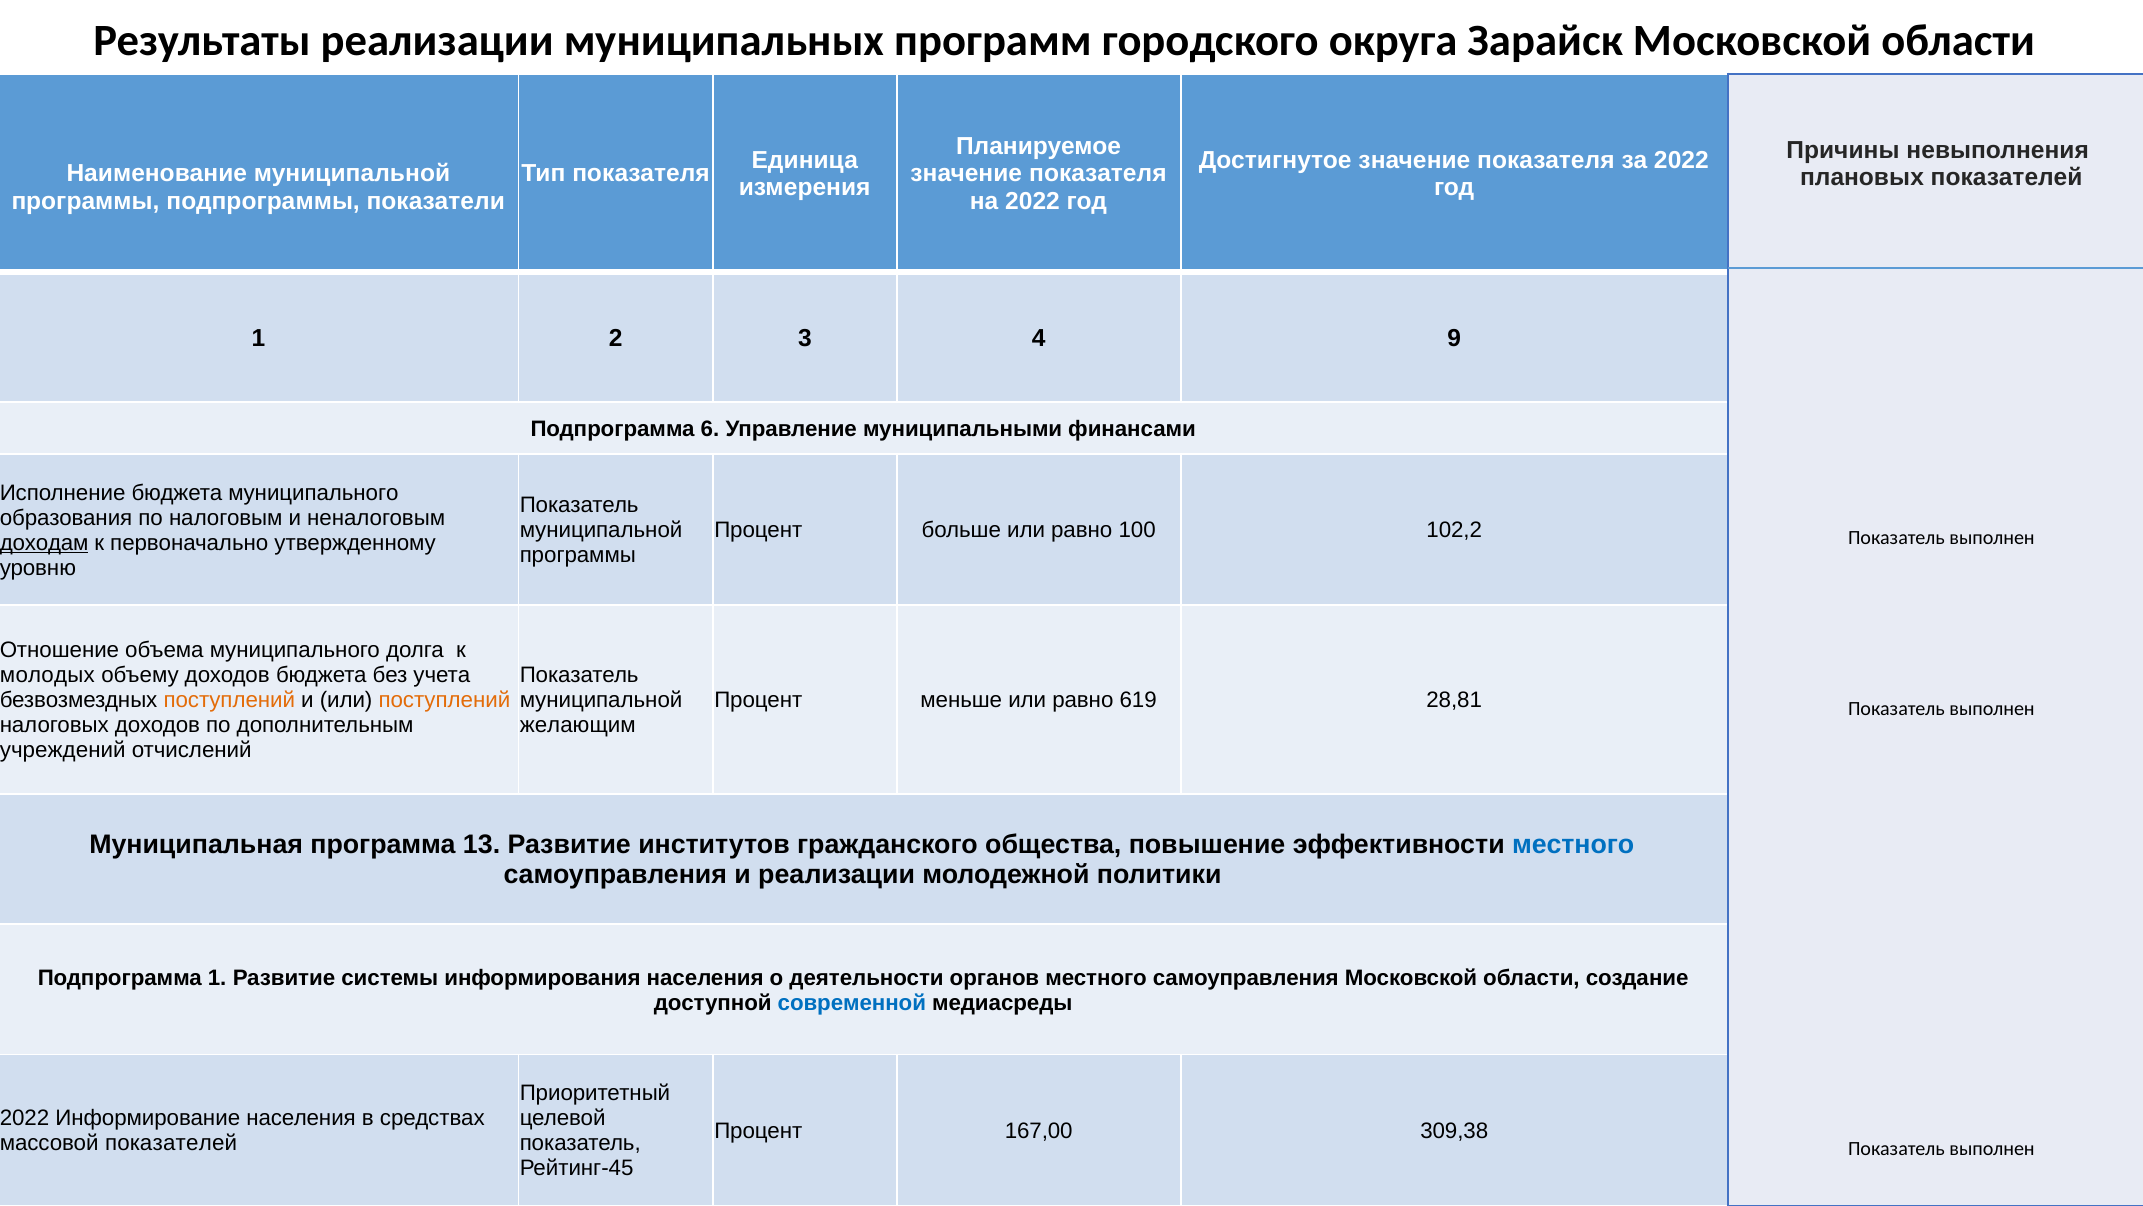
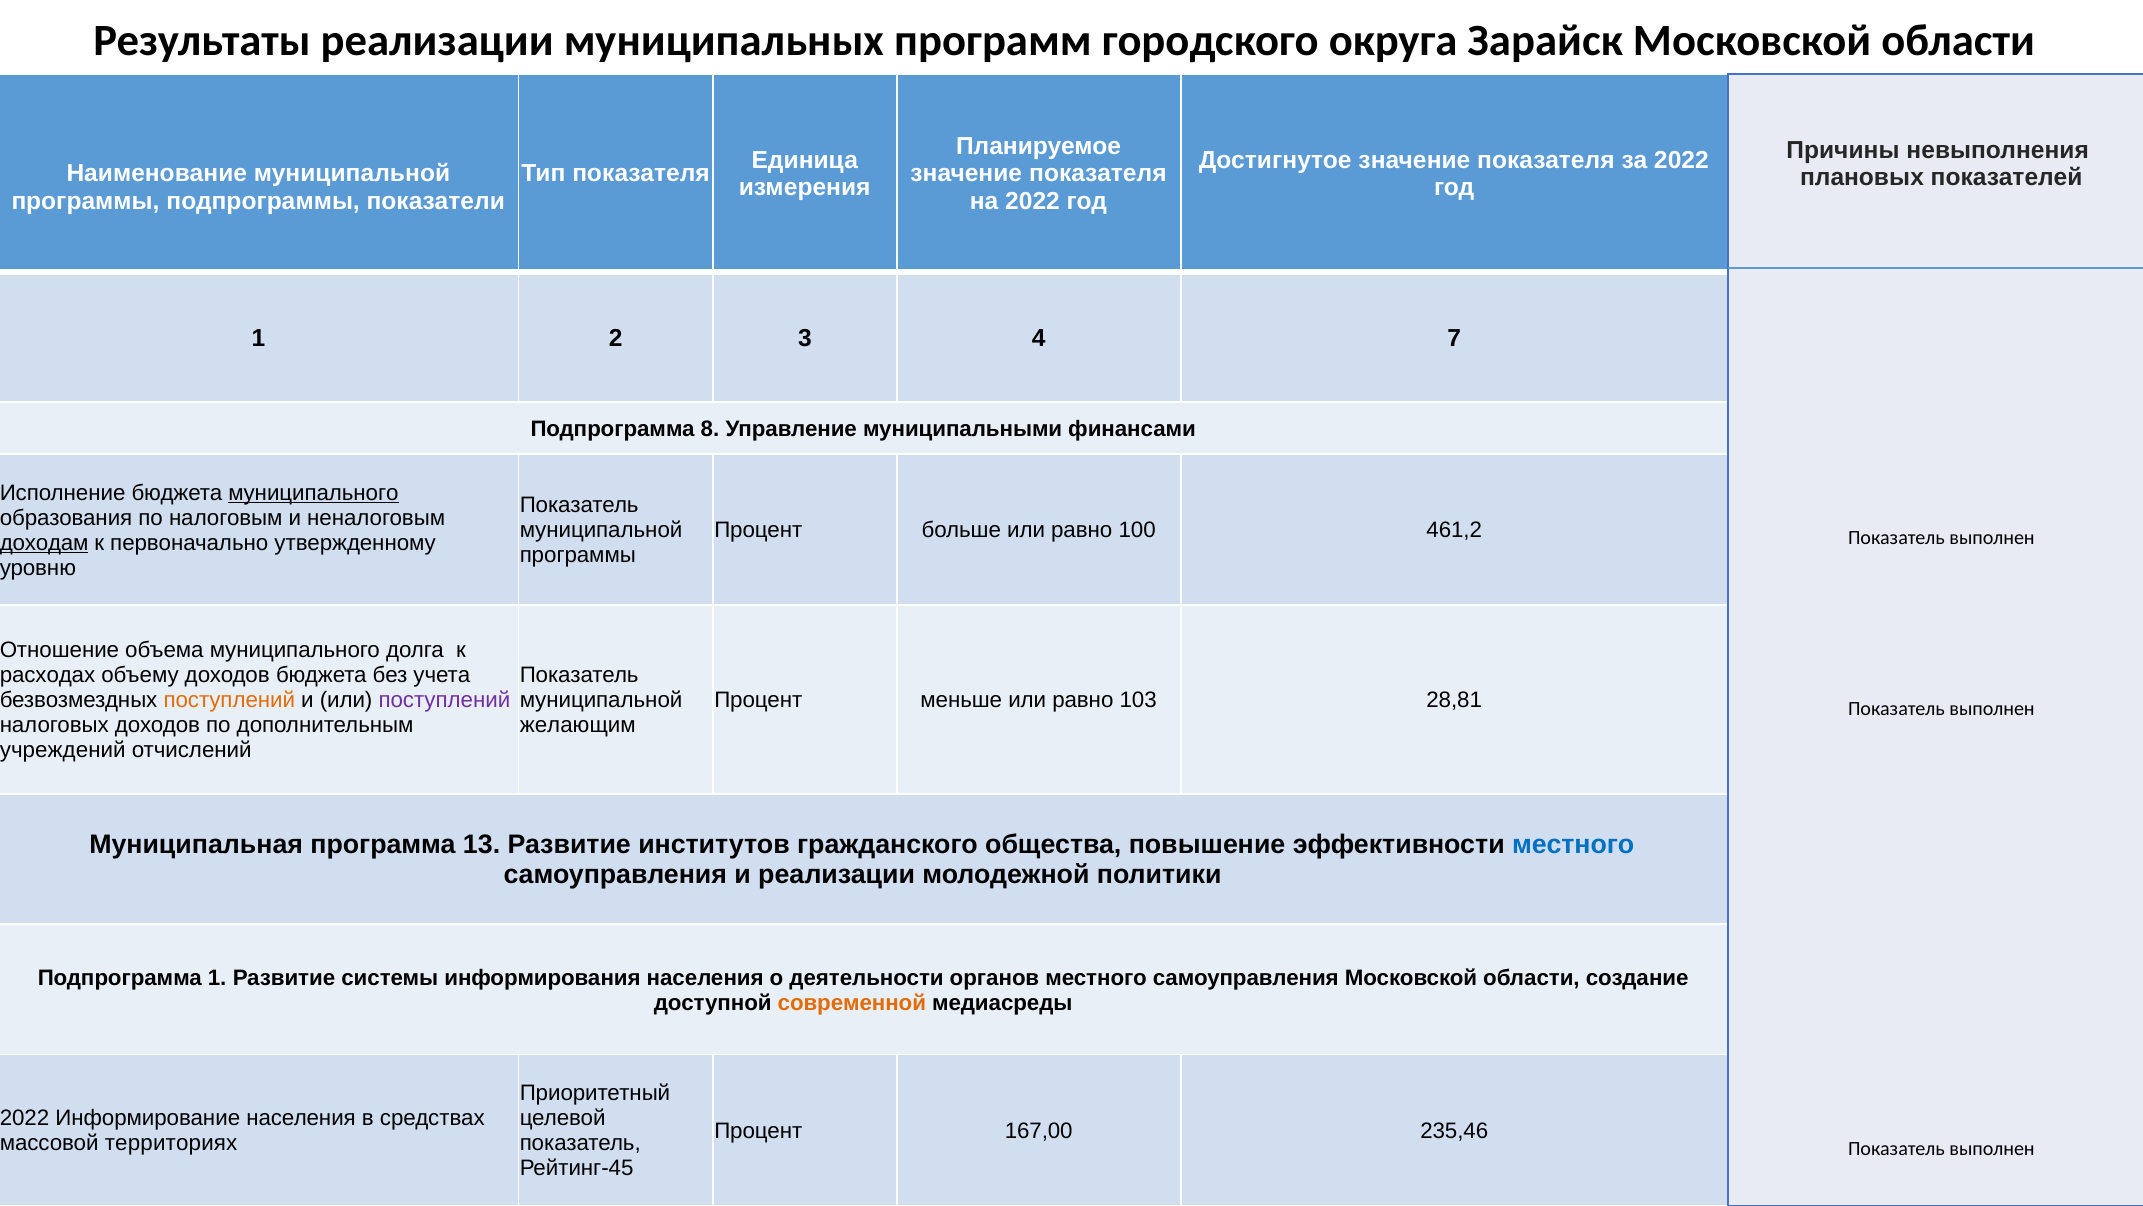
9: 9 -> 7
6: 6 -> 8
муниципального at (313, 493) underline: none -> present
102,2: 102,2 -> 461,2
молодых: молодых -> расходах
поступлений at (444, 700) colour: orange -> purple
619: 619 -> 103
современной colour: blue -> orange
309,38: 309,38 -> 235,46
массовой показателей: показателей -> территориях
